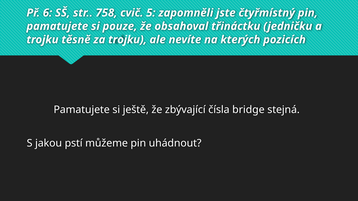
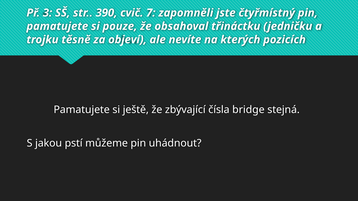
6: 6 -> 3
758: 758 -> 390
5: 5 -> 7
za trojku: trojku -> objeví
